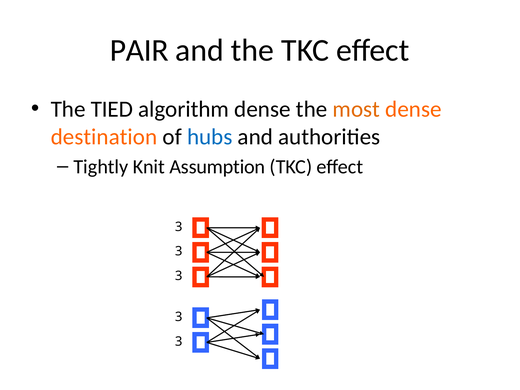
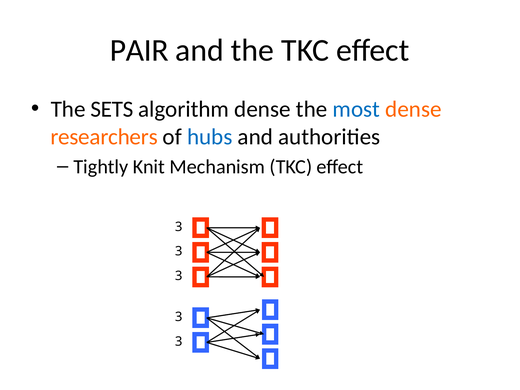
TIED: TIED -> SETS
most colour: orange -> blue
destination: destination -> researchers
Assumption: Assumption -> Mechanism
